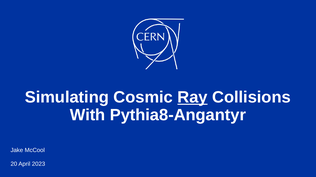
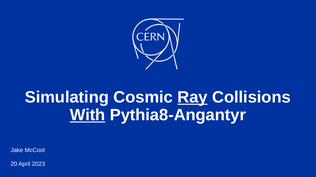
With underline: none -> present
